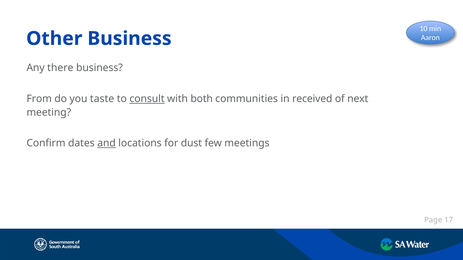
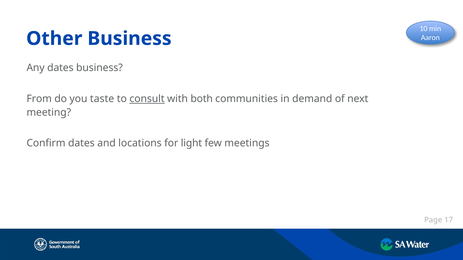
Any there: there -> dates
received: received -> demand
and underline: present -> none
dust: dust -> light
